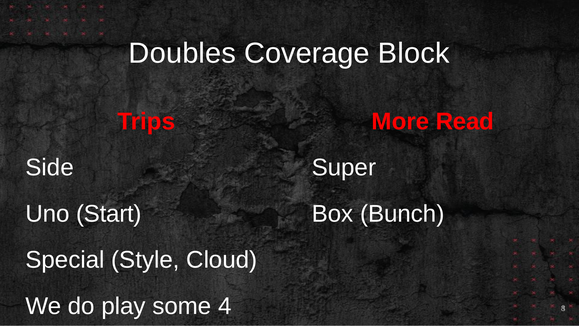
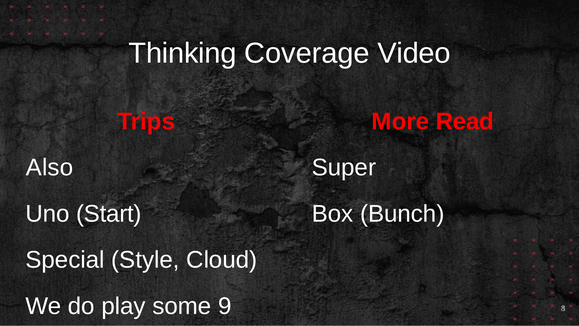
Doubles: Doubles -> Thinking
Block: Block -> Video
Side: Side -> Also
4: 4 -> 9
